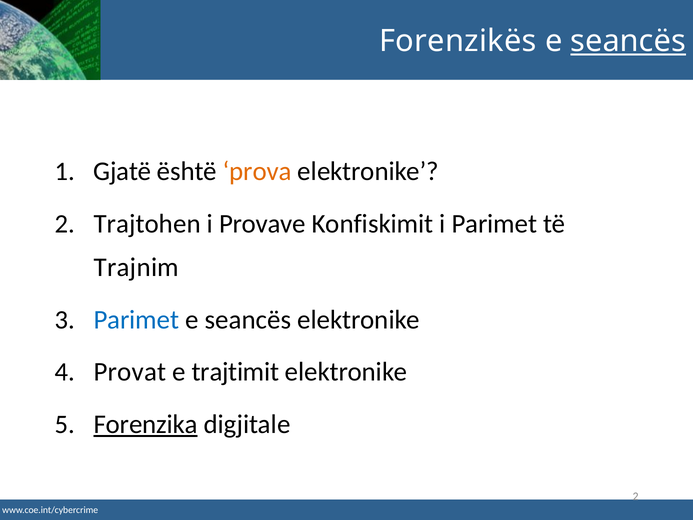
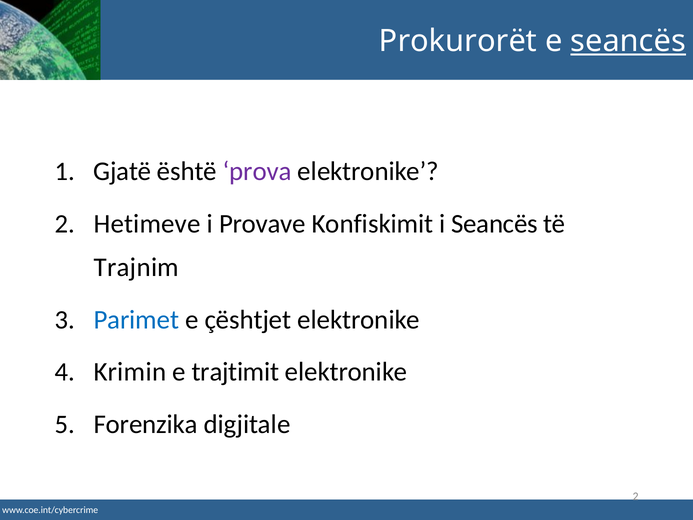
Forenzikës: Forenzikës -> Prokurorët
prova colour: orange -> purple
Trajtohen: Trajtohen -> Hetimeve
i Parimet: Parimet -> Seancës
seancës at (248, 320): seancës -> çështjet
Provat: Provat -> Krimin
Forenzika underline: present -> none
